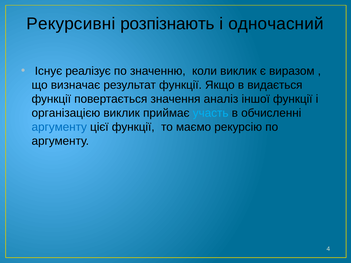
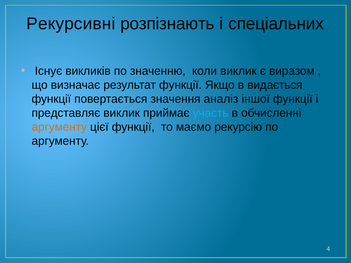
одночасний: одночасний -> спеціальних
реалізує: реалізує -> викликів
організацією: організацією -> представляє
аргументу at (59, 127) colour: blue -> orange
